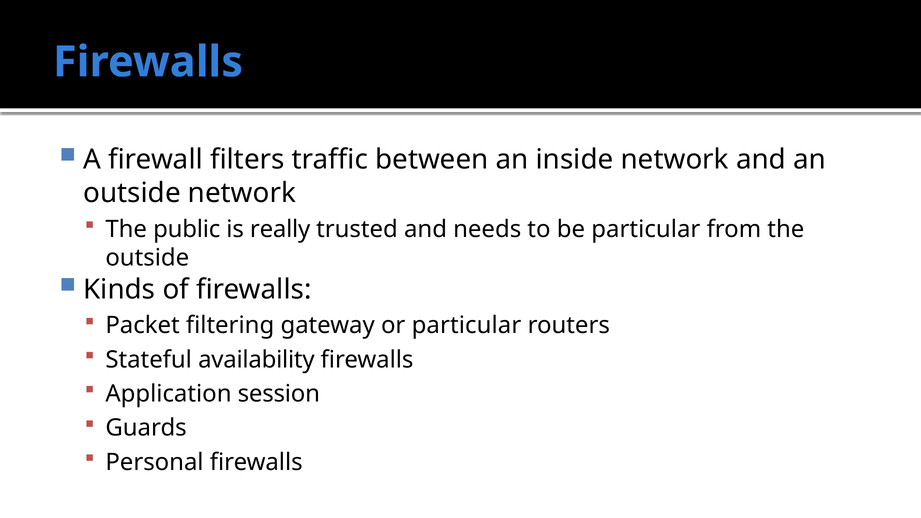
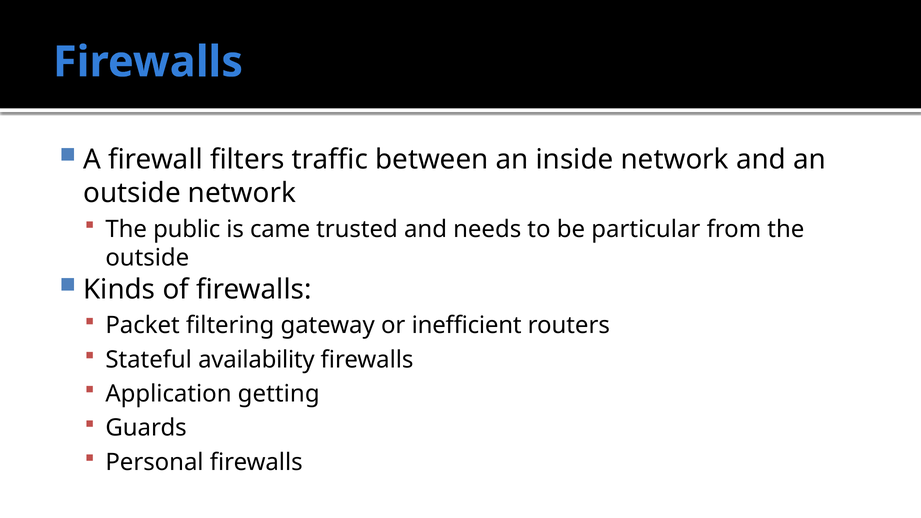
really: really -> came
or particular: particular -> inefficient
session: session -> getting
